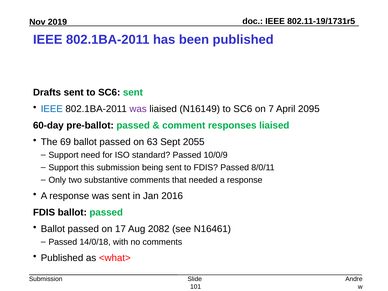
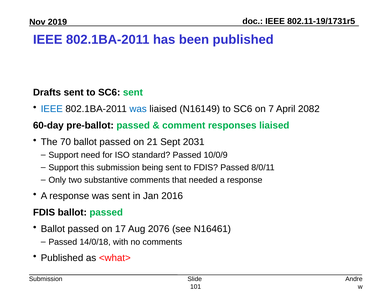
was at (138, 109) colour: purple -> blue
2095: 2095 -> 2082
69: 69 -> 70
63: 63 -> 21
2055: 2055 -> 2031
2082: 2082 -> 2076
